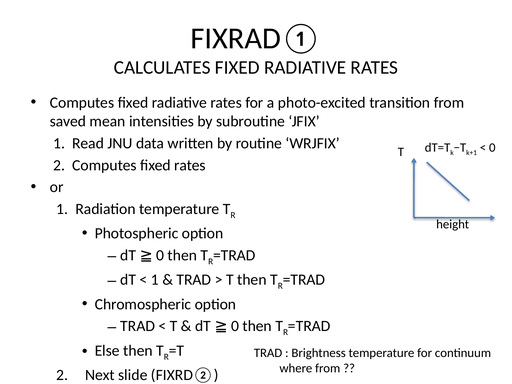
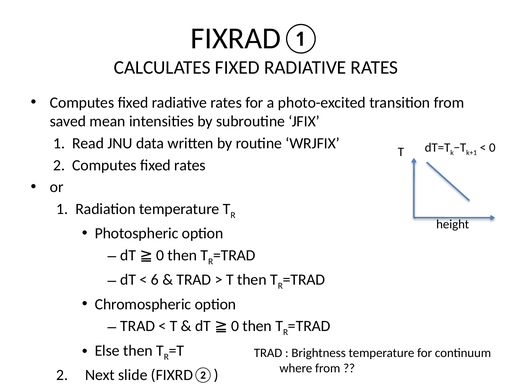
1 at (155, 280): 1 -> 6
